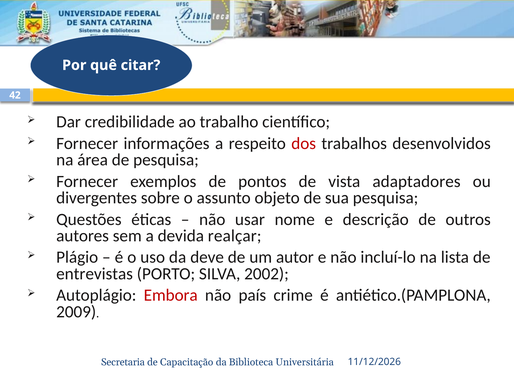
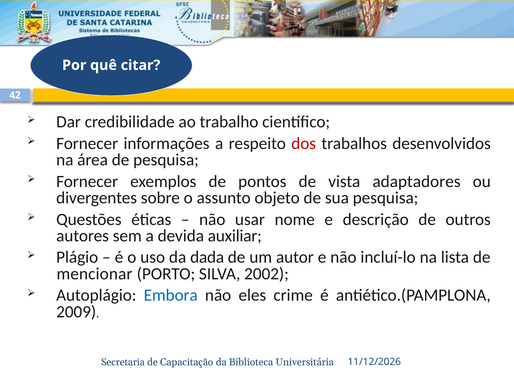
realçar: realçar -> auxiliar
deve: deve -> dada
entrevistas: entrevistas -> mencionar
Embora colour: red -> blue
país: país -> eles
